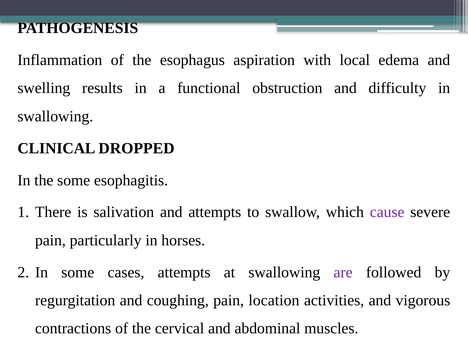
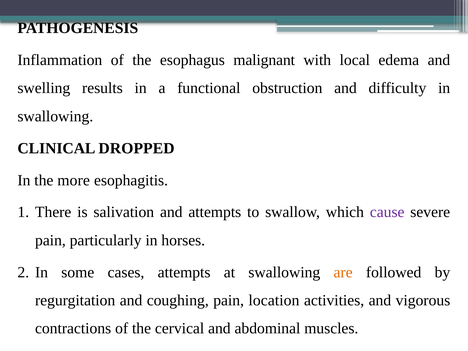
aspiration: aspiration -> malignant
the some: some -> more
are colour: purple -> orange
